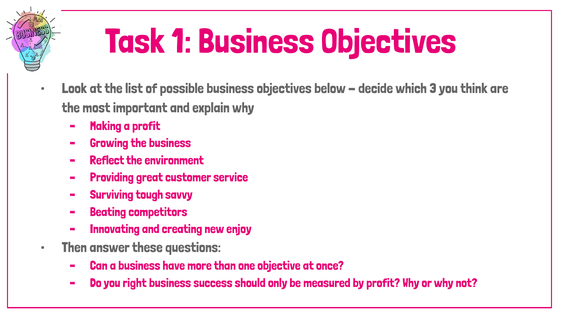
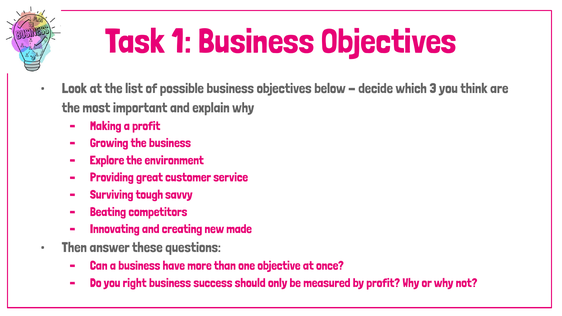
Reflect: Reflect -> Explore
enjoy: enjoy -> made
